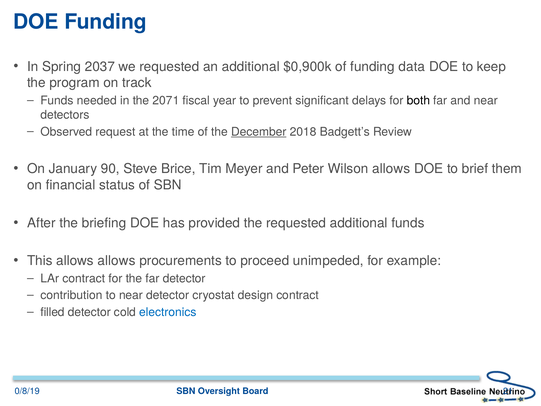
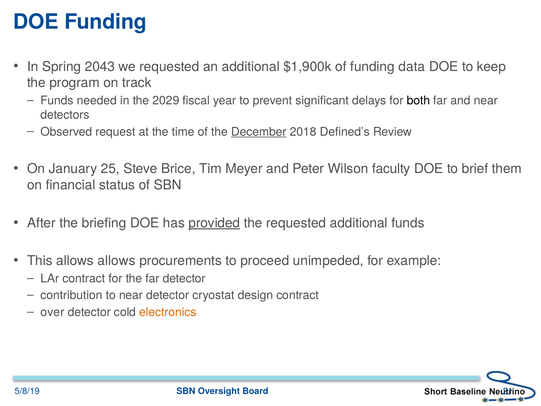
2037: 2037 -> 2043
$0,900k: $0,900k -> $1,900k
2071: 2071 -> 2029
Badgett’s: Badgett’s -> Defined’s
90: 90 -> 25
Wilson allows: allows -> faculty
provided underline: none -> present
filled: filled -> over
electronics colour: blue -> orange
0/8/19: 0/8/19 -> 5/8/19
